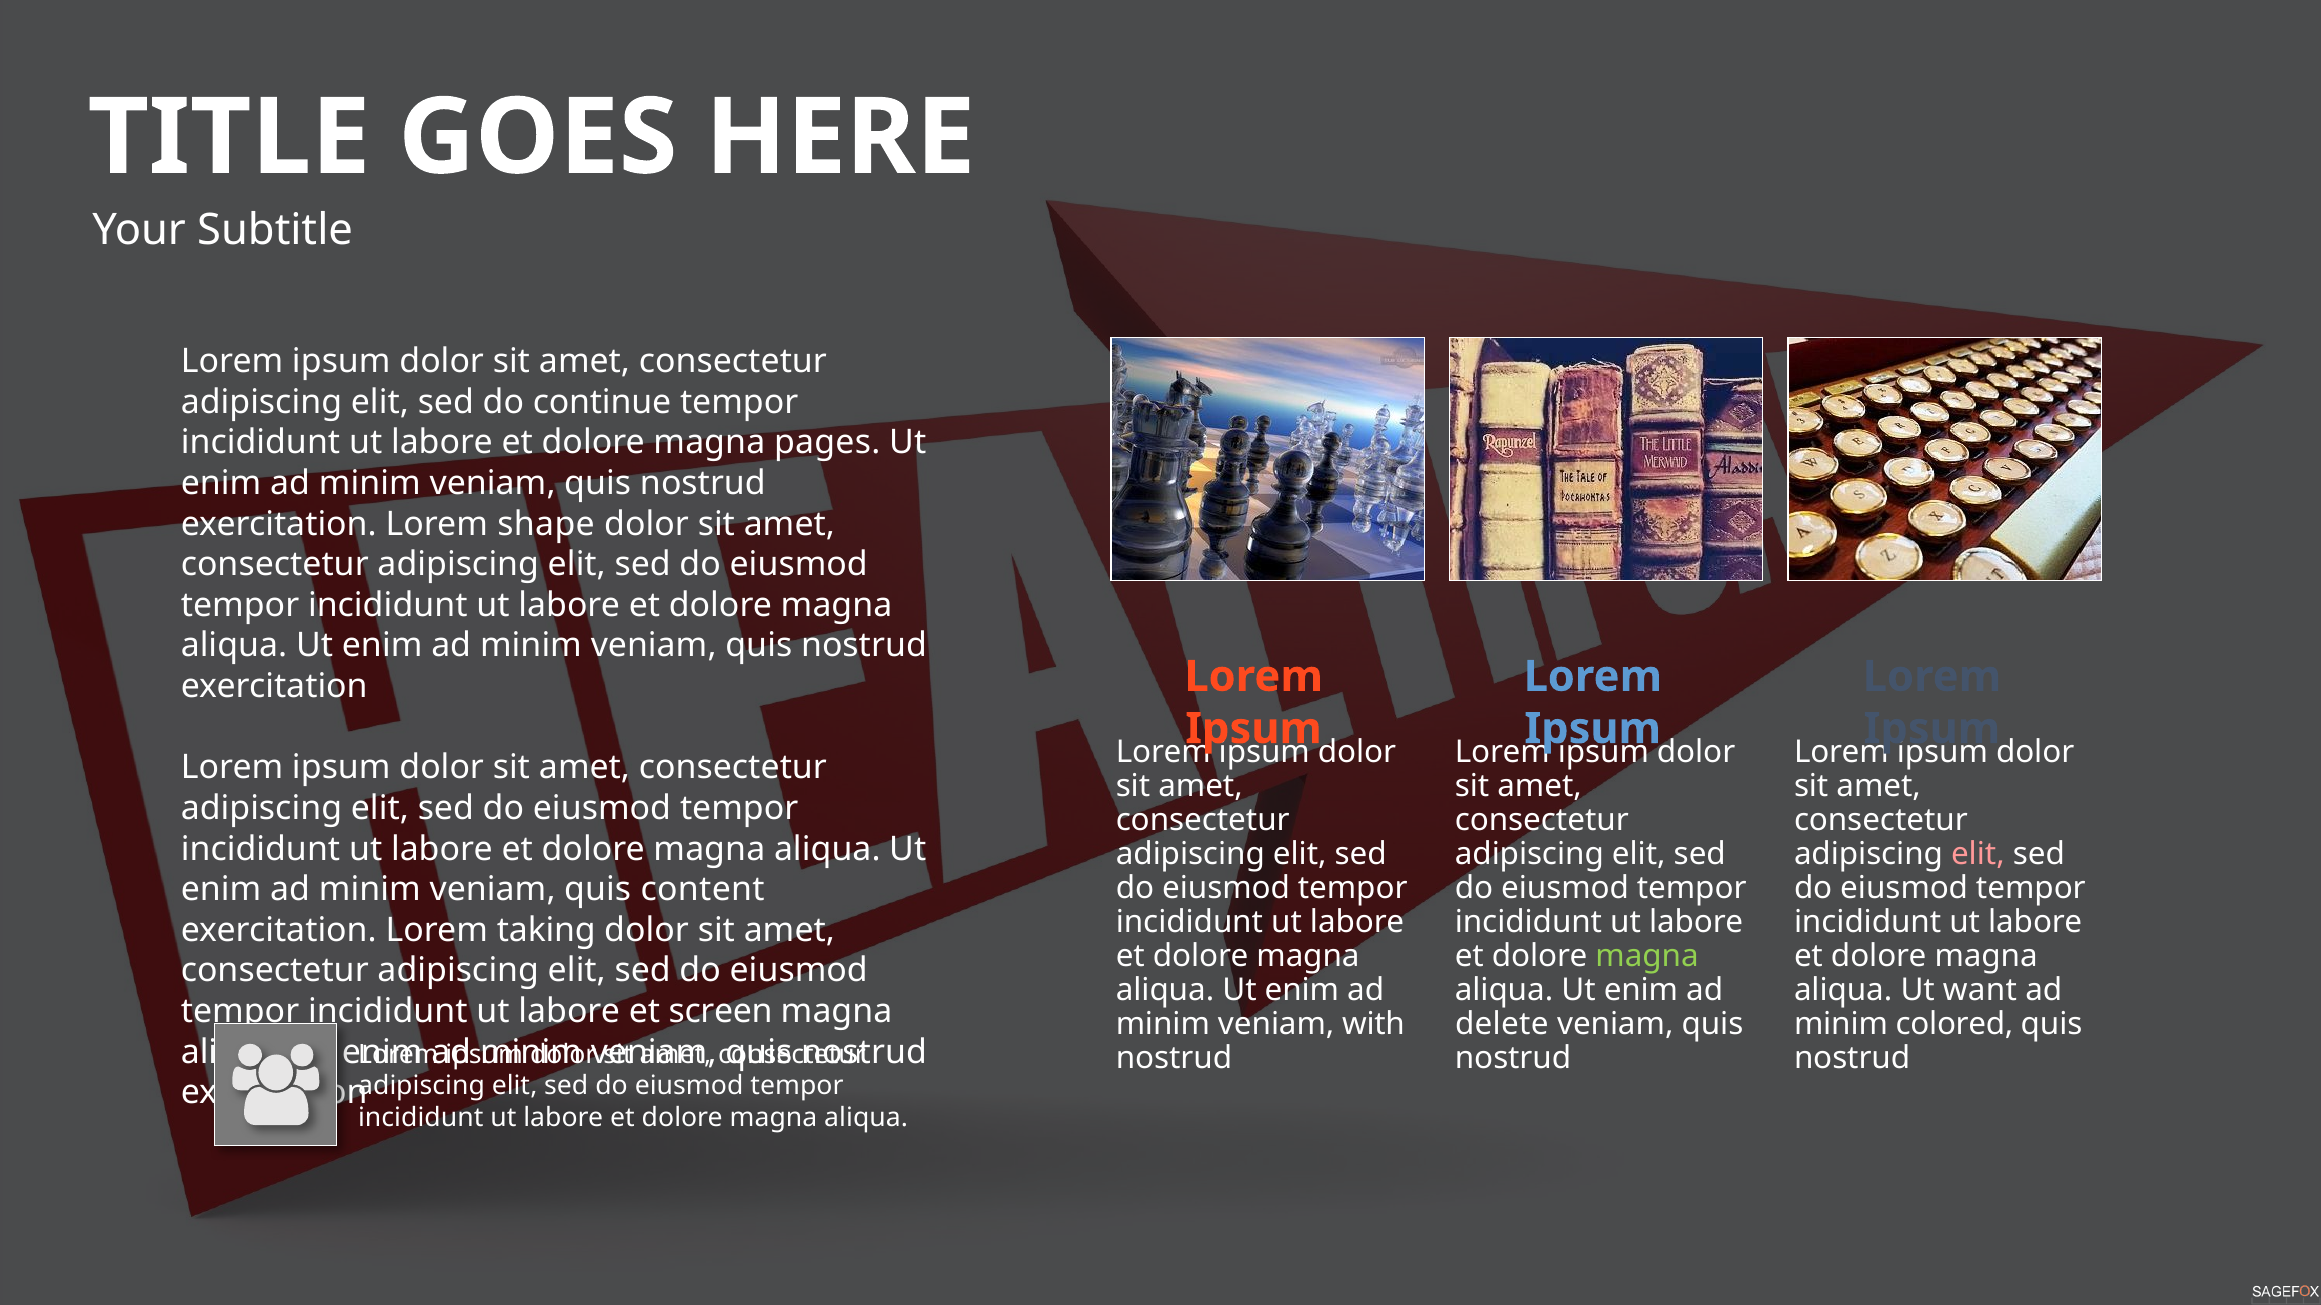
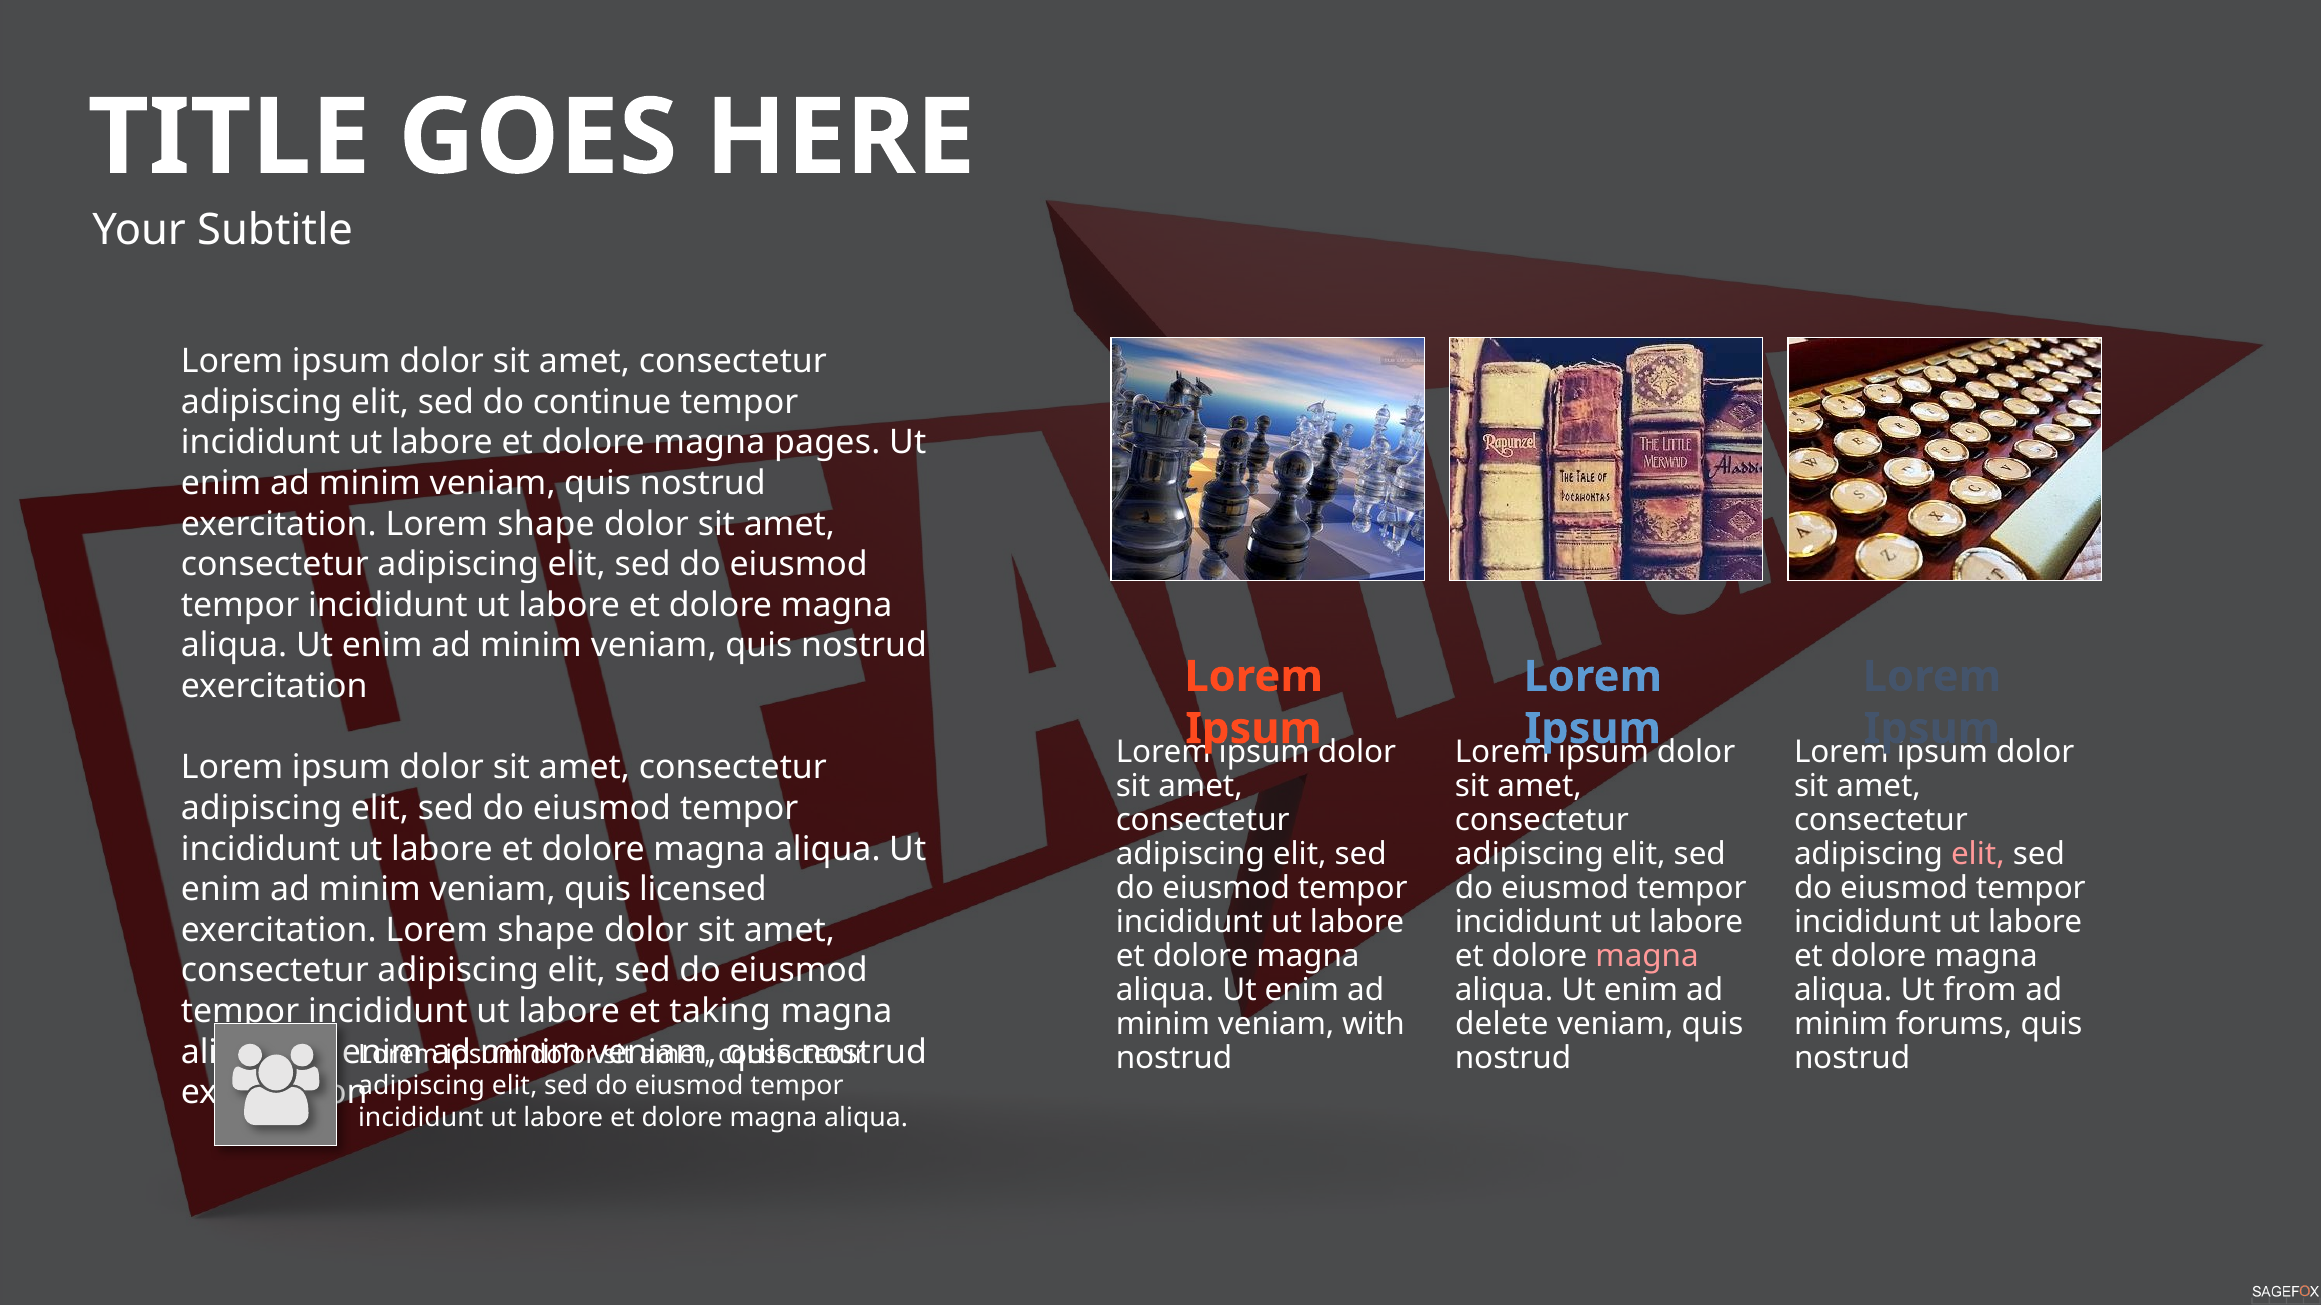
content: content -> licensed
taking at (546, 931): taking -> shape
magna at (1647, 957) colour: light green -> pink
want: want -> from
screen: screen -> taking
colored: colored -> forums
